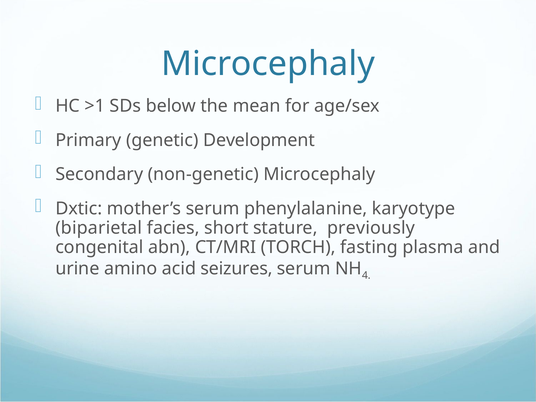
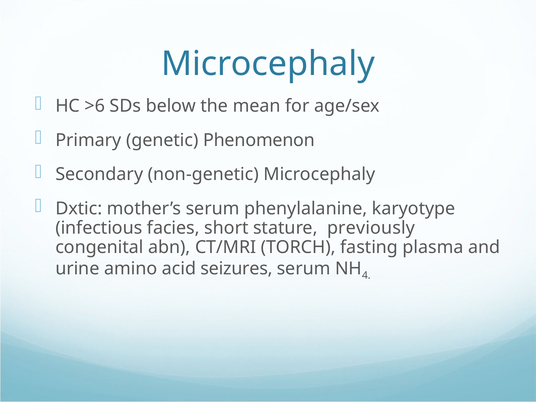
>1: >1 -> >6
Development: Development -> Phenomenon
biparietal: biparietal -> infectious
